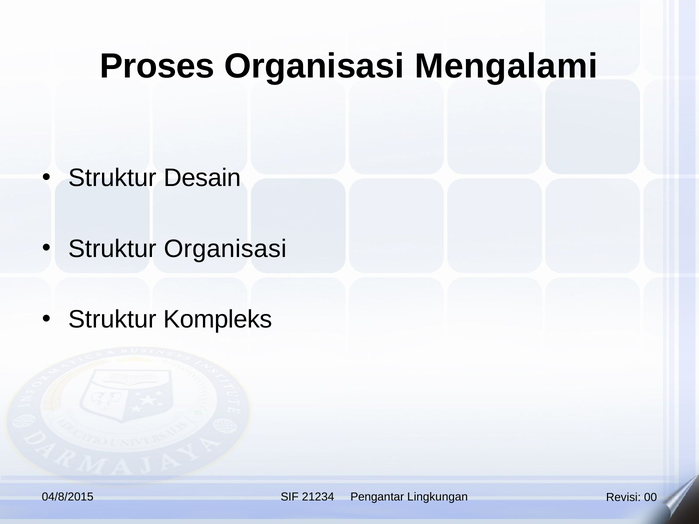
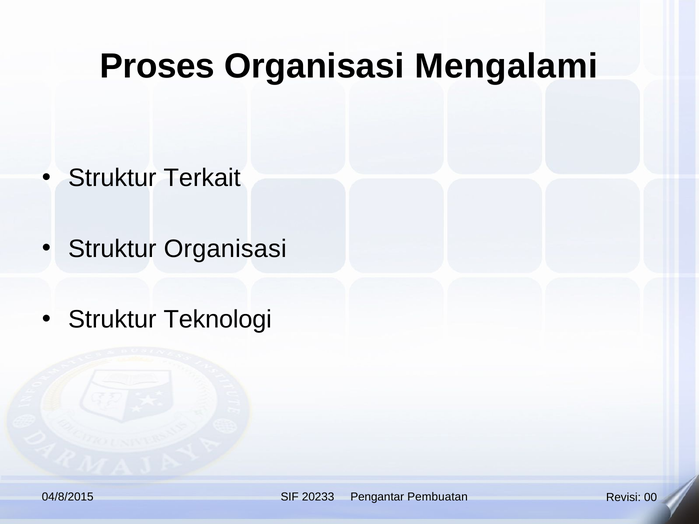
Desain: Desain -> Terkait
Kompleks: Kompleks -> Teknologi
21234: 21234 -> 20233
Lingkungan: Lingkungan -> Pembuatan
